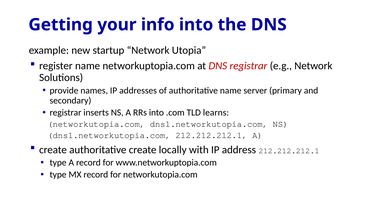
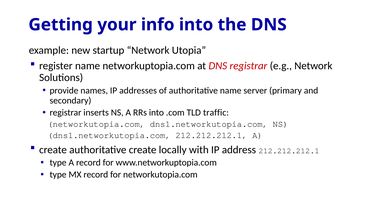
learns: learns -> traffic
